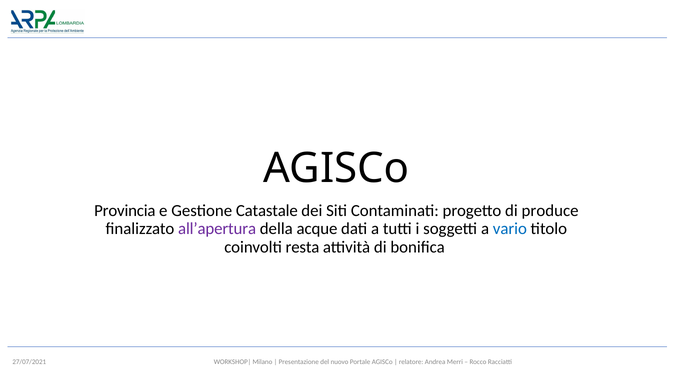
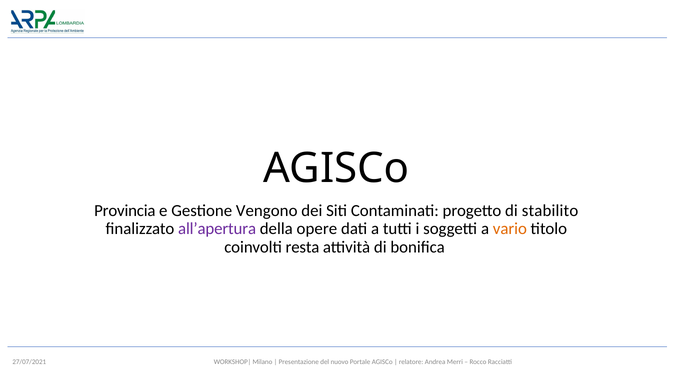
Catastale: Catastale -> Vengono
produce: produce -> stabilito
acque: acque -> opere
vario colour: blue -> orange
